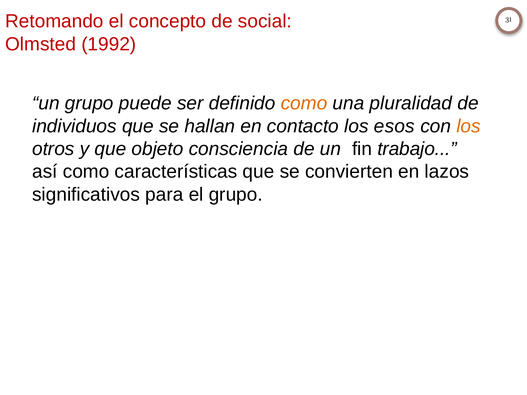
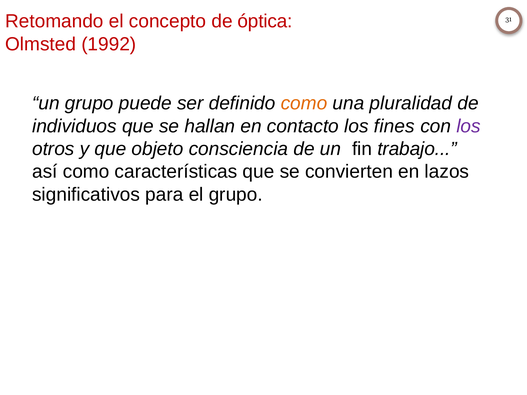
social: social -> óptica
esos: esos -> fines
los at (469, 126) colour: orange -> purple
